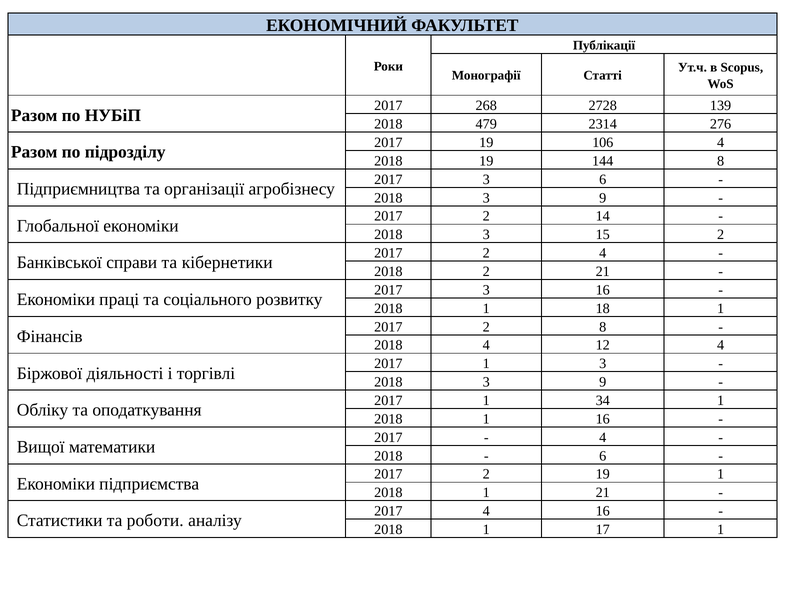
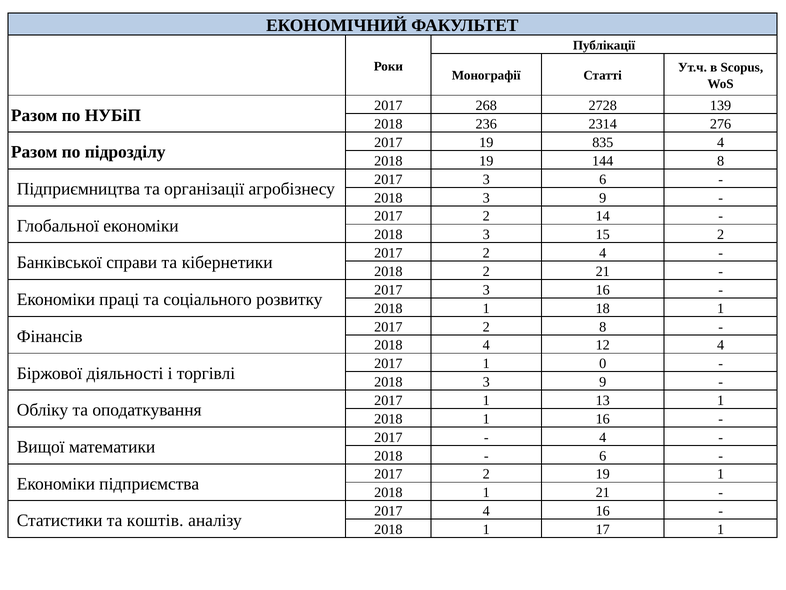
479: 479 -> 236
106: 106 -> 835
1 3: 3 -> 0
34: 34 -> 13
роботи: роботи -> коштів
